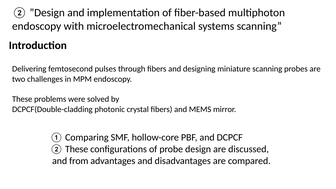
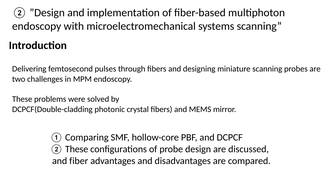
from: from -> fiber
